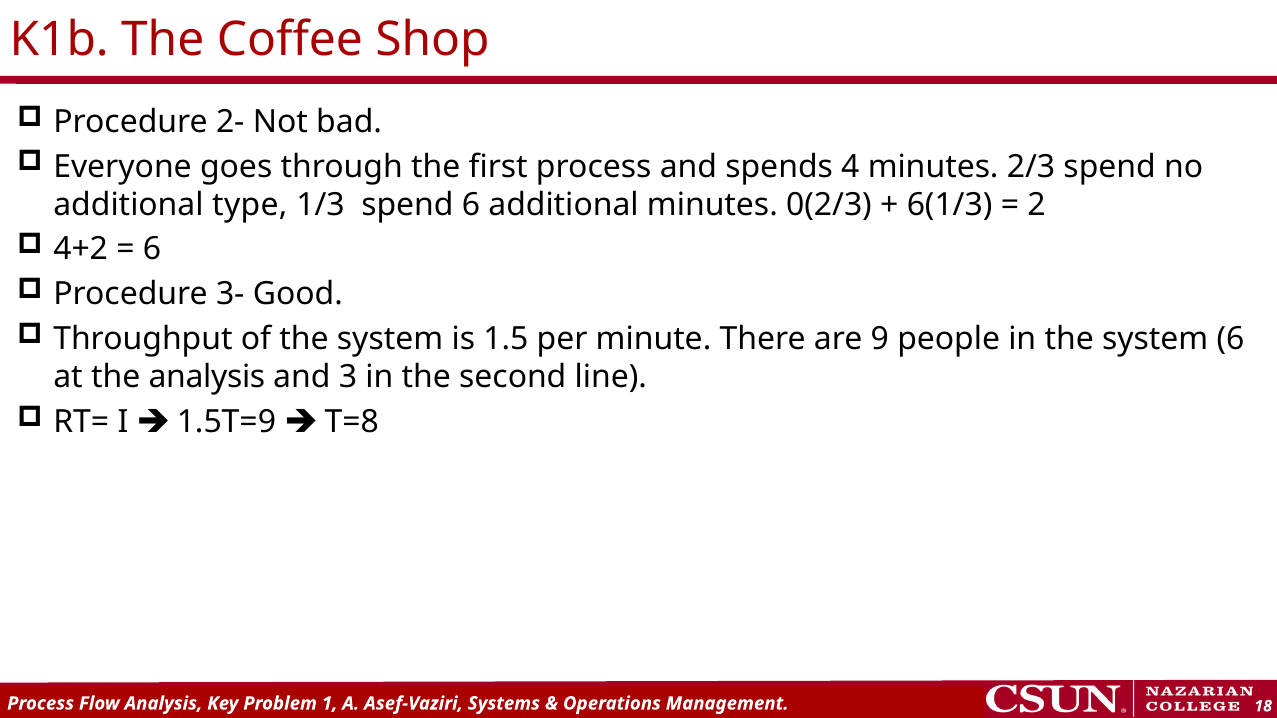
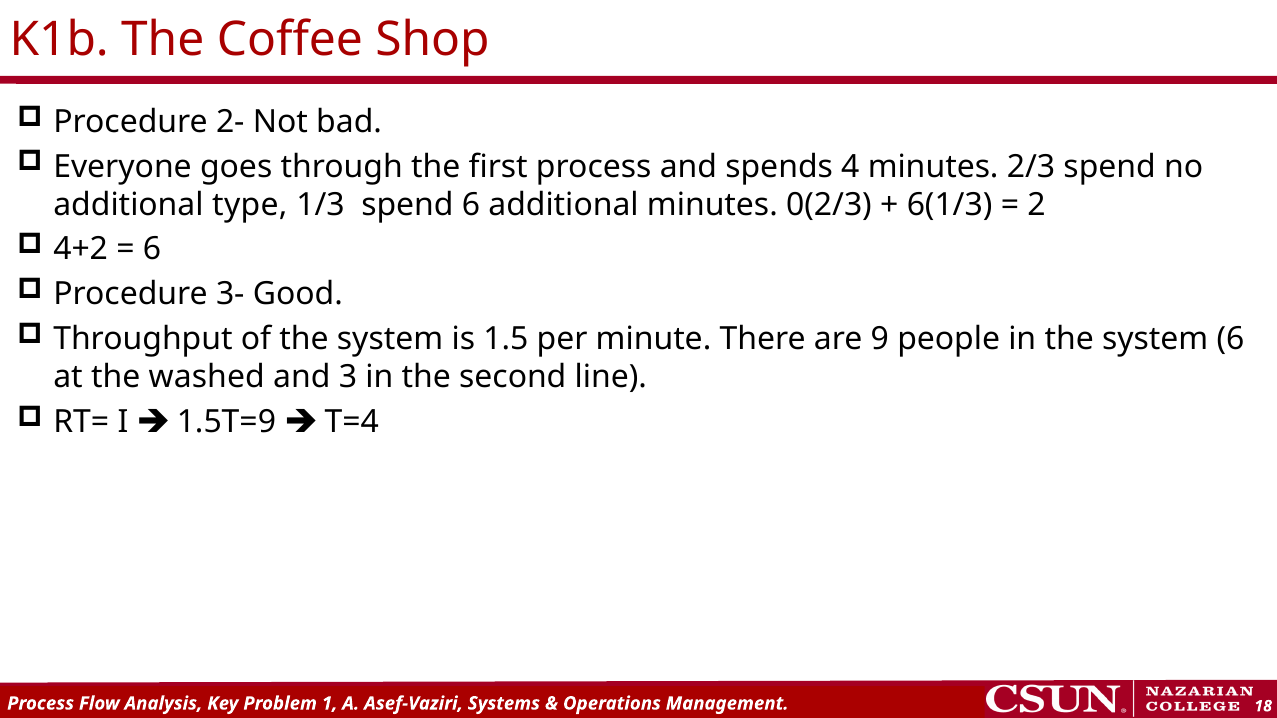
the analysis: analysis -> washed
T=8: T=8 -> T=4
